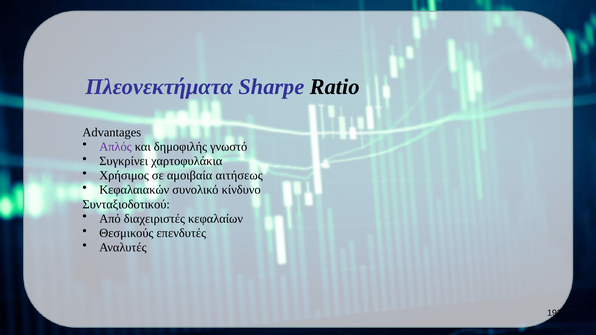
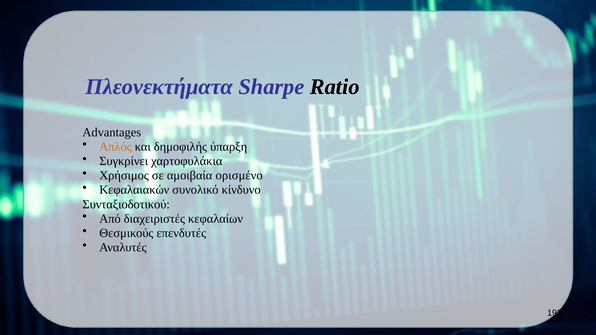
Απλός colour: purple -> orange
γνωστό: γνωστό -> ύπαρξη
αιτήσεως: αιτήσεως -> ορισμένο
